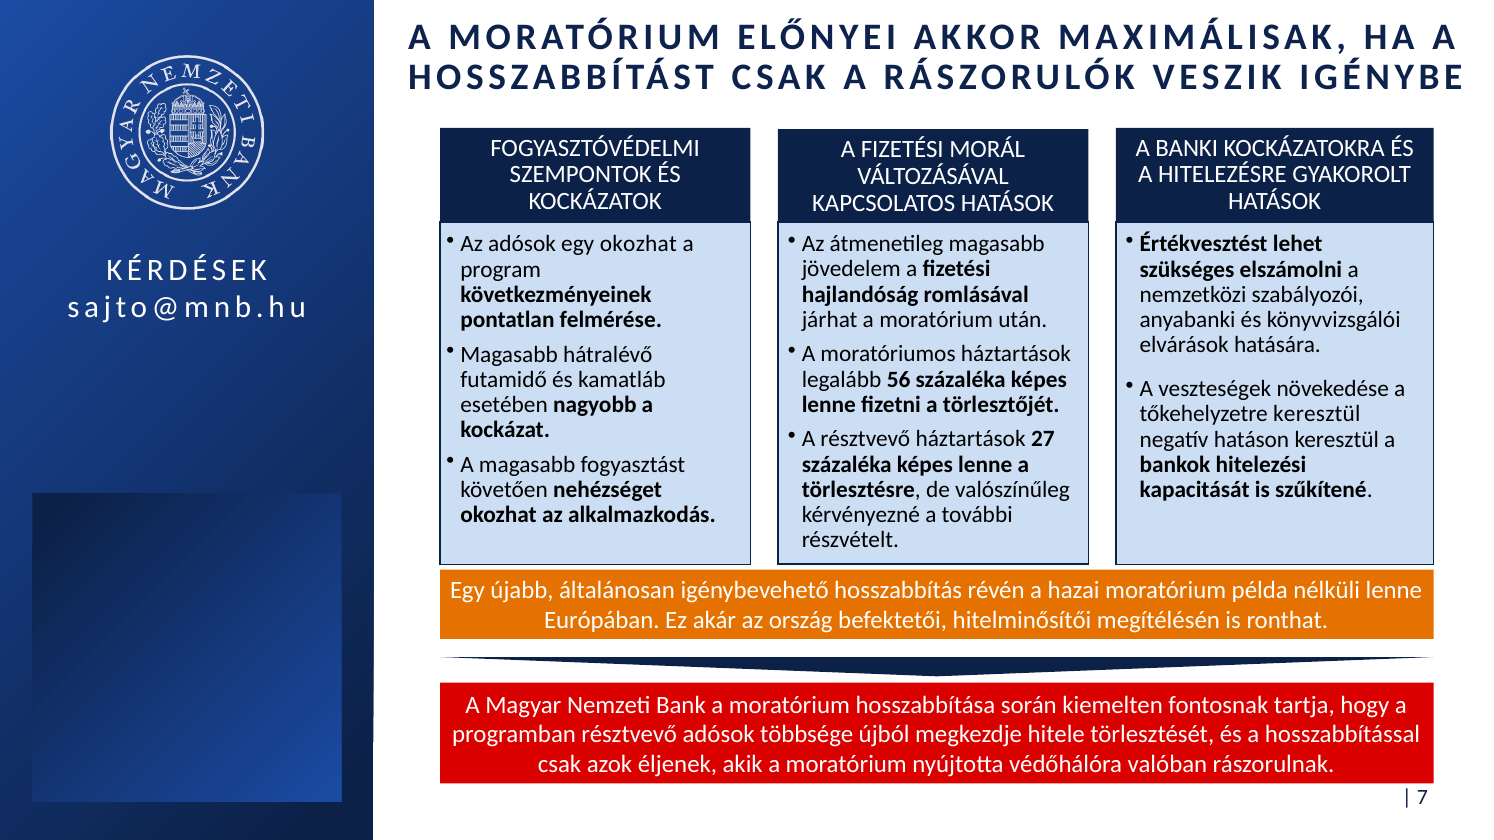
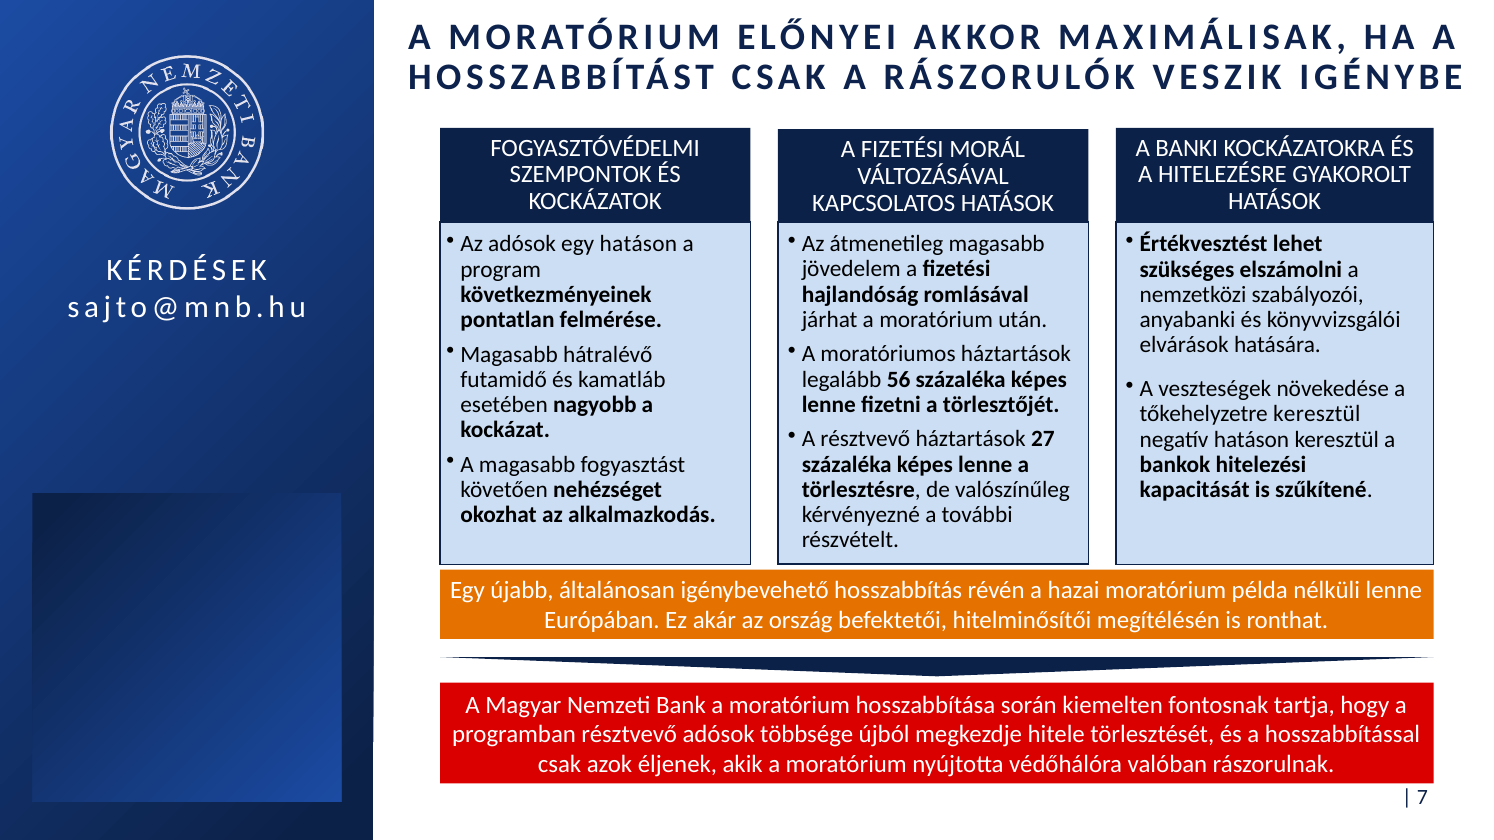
egy okozhat: okozhat -> hatáson
